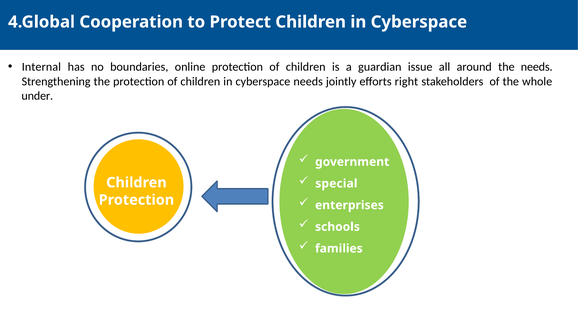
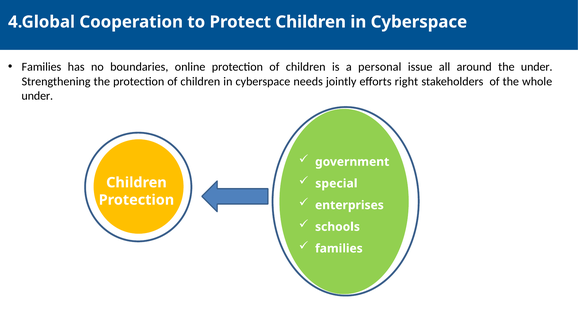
Internal at (41, 67): Internal -> Families
guardian: guardian -> personal
the needs: needs -> under
